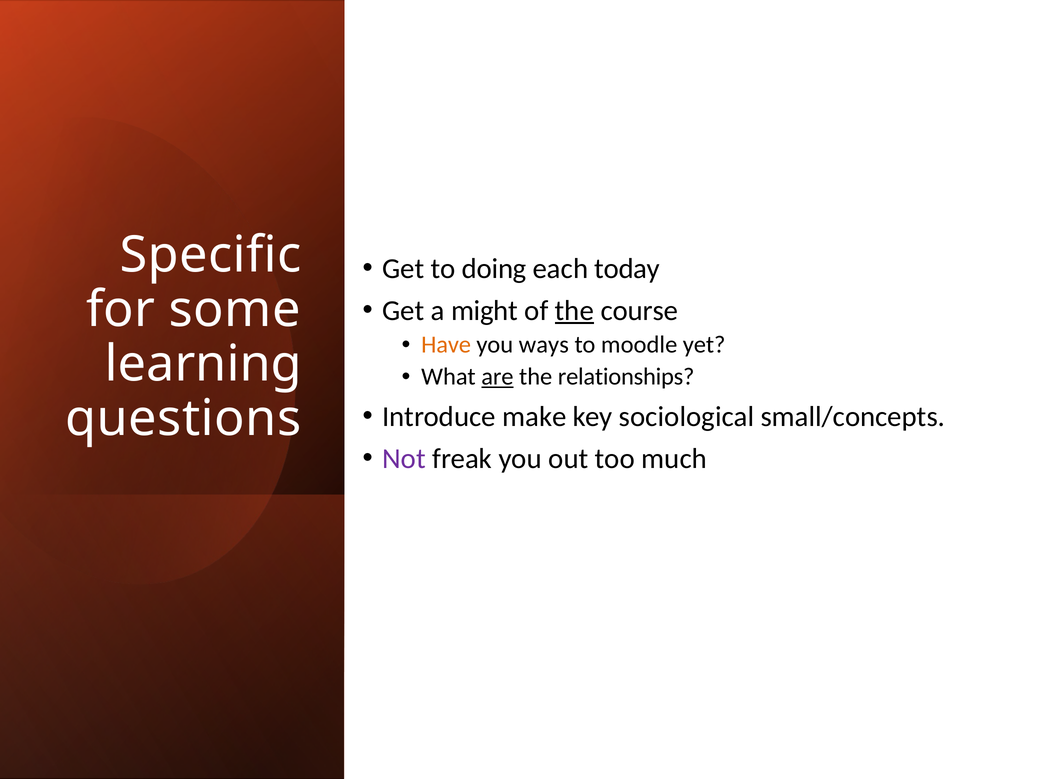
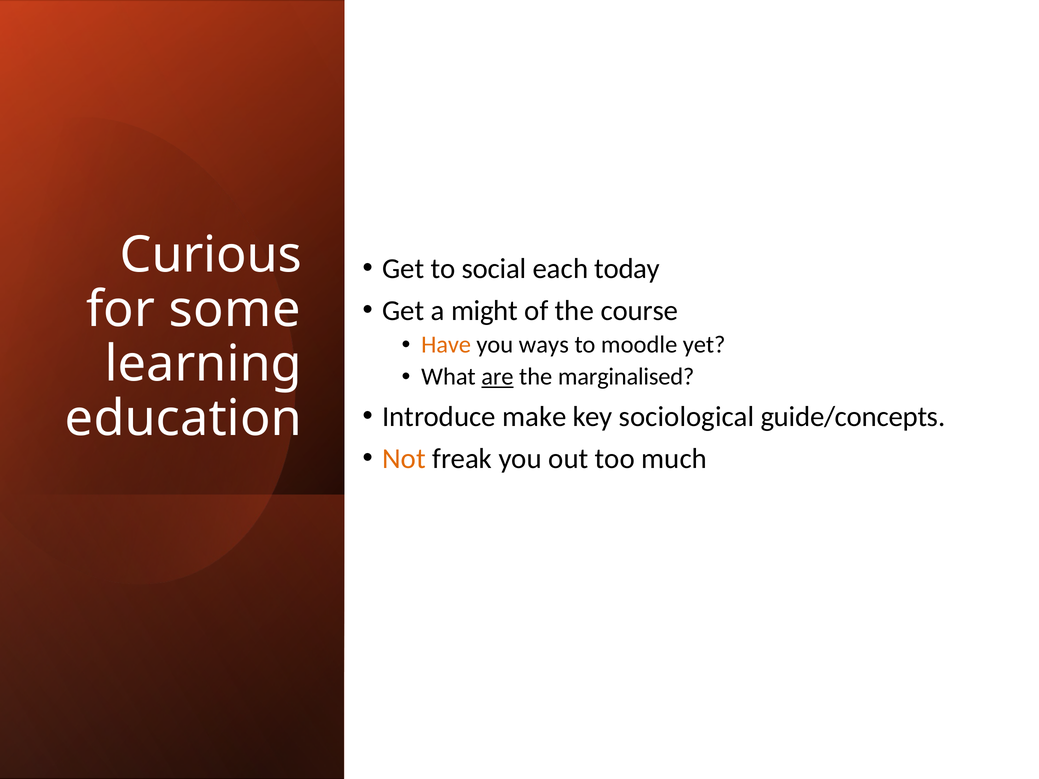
Specific: Specific -> Curious
doing: doing -> social
the at (574, 311) underline: present -> none
relationships: relationships -> marginalised
small/concepts: small/concepts -> guide/concepts
questions: questions -> education
Not colour: purple -> orange
